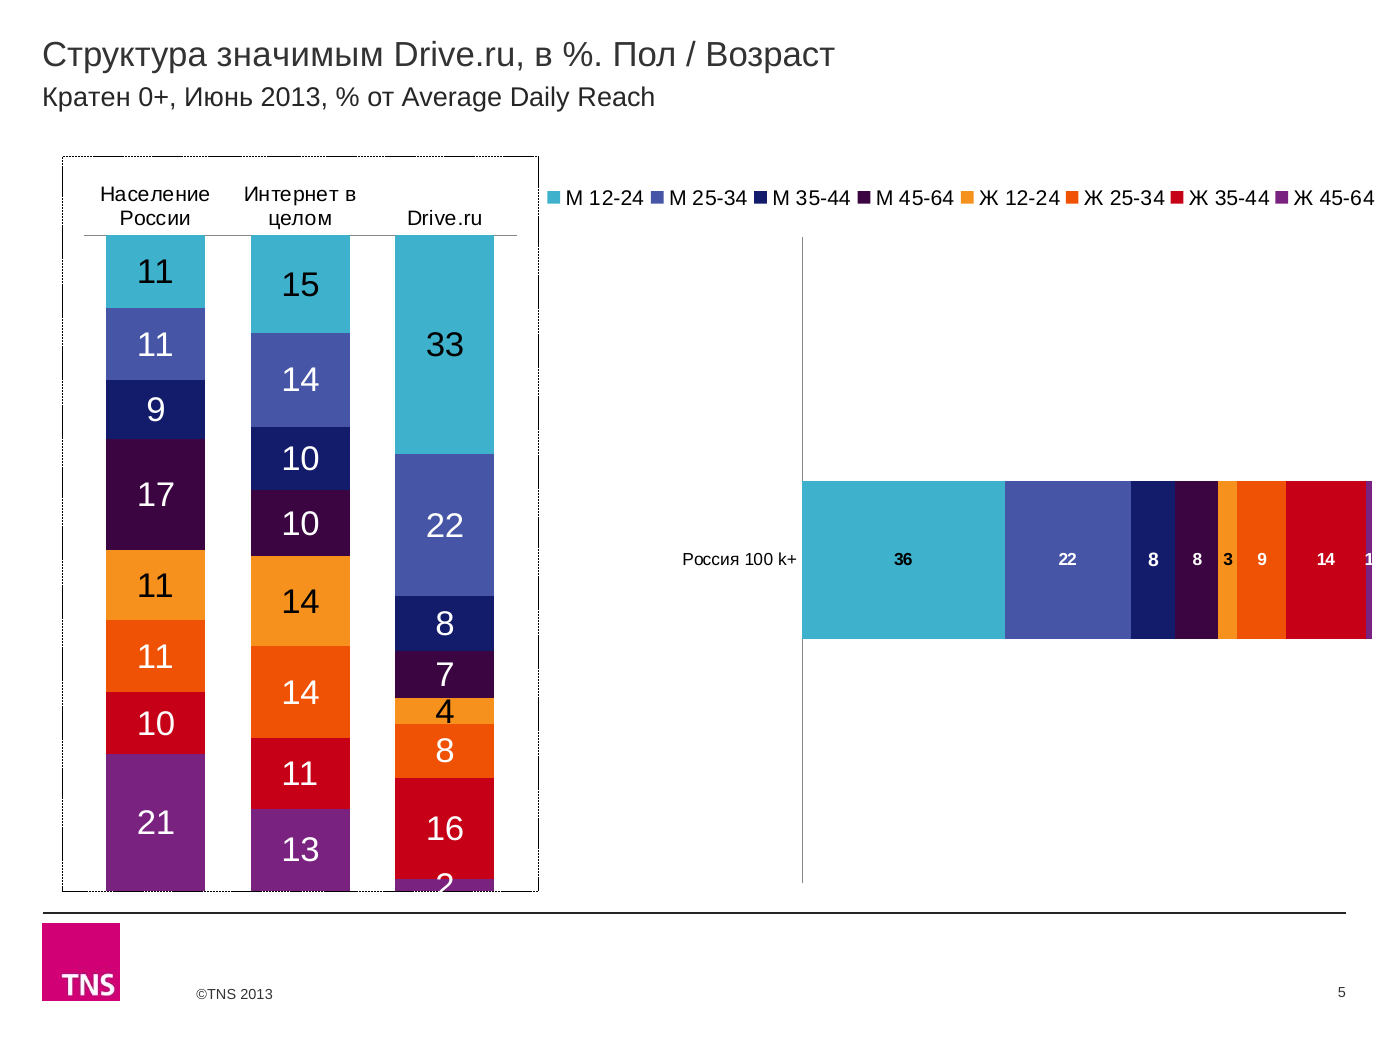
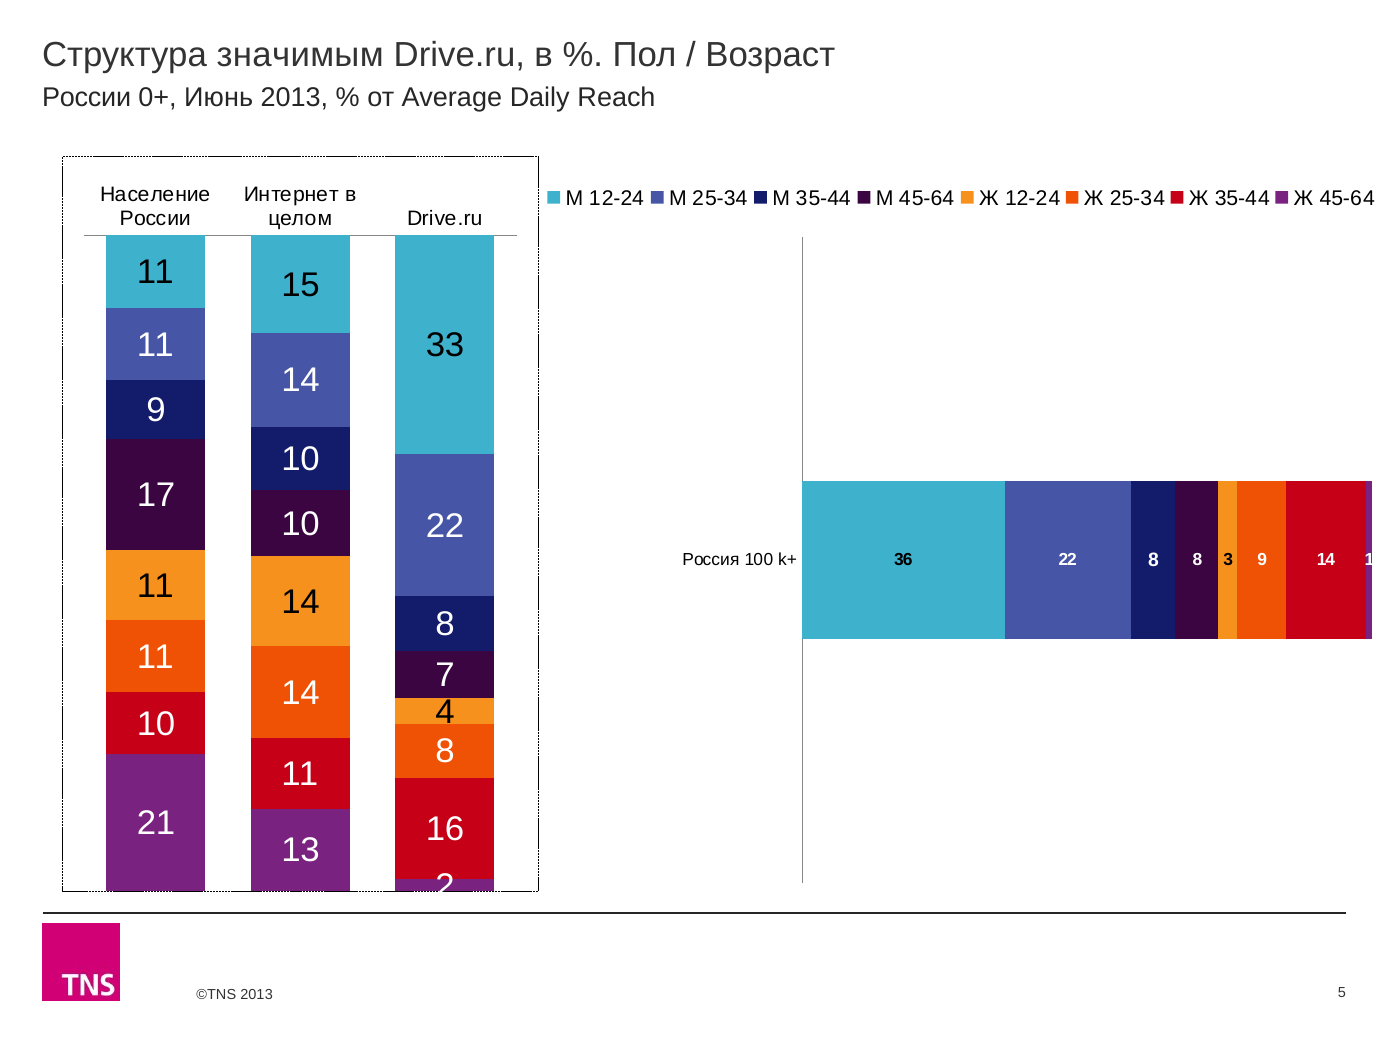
Кратен at (86, 97): Кратен -> России
